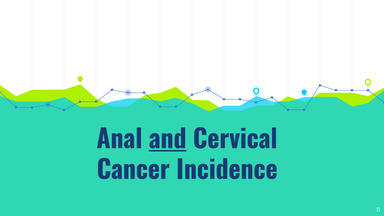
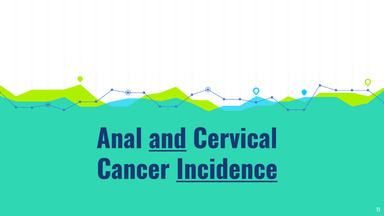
Incidence underline: none -> present
